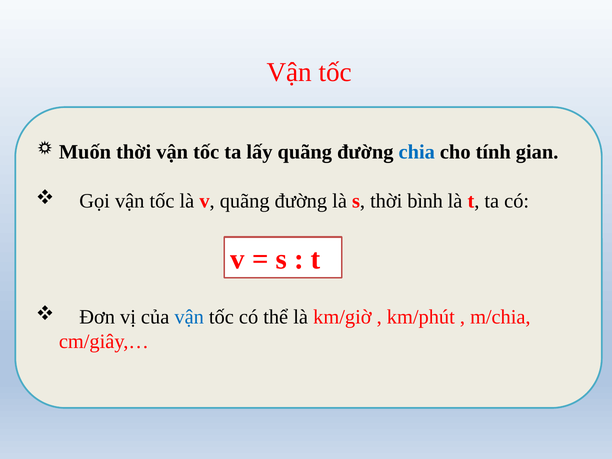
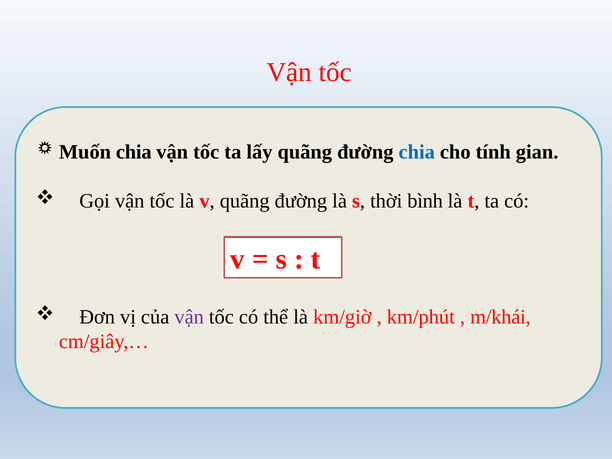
Muốn thời: thời -> chia
vận at (189, 317) colour: blue -> purple
m/chia: m/chia -> m/khái
